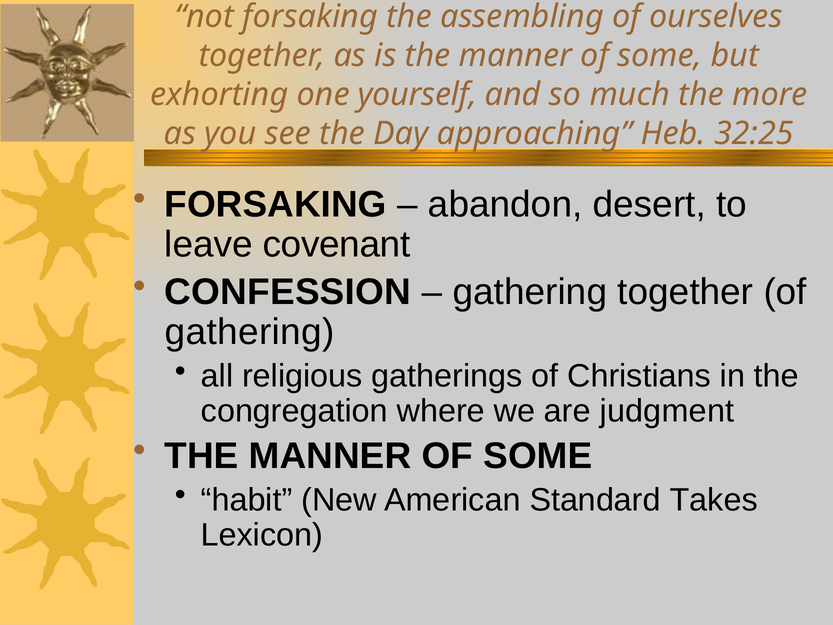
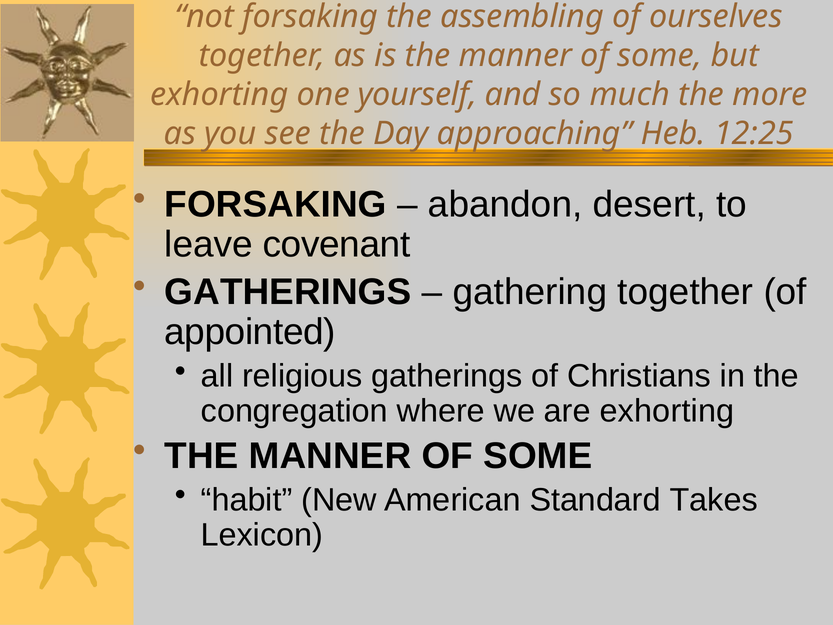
32:25: 32:25 -> 12:25
CONFESSION at (288, 292): CONFESSION -> GATHERINGS
gathering at (250, 332): gathering -> appointed
are judgment: judgment -> exhorting
